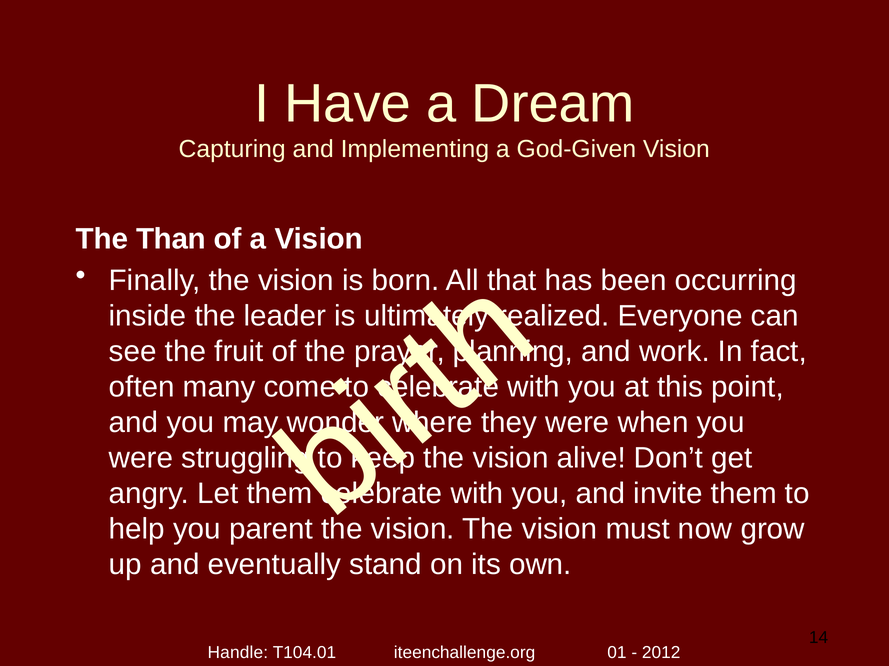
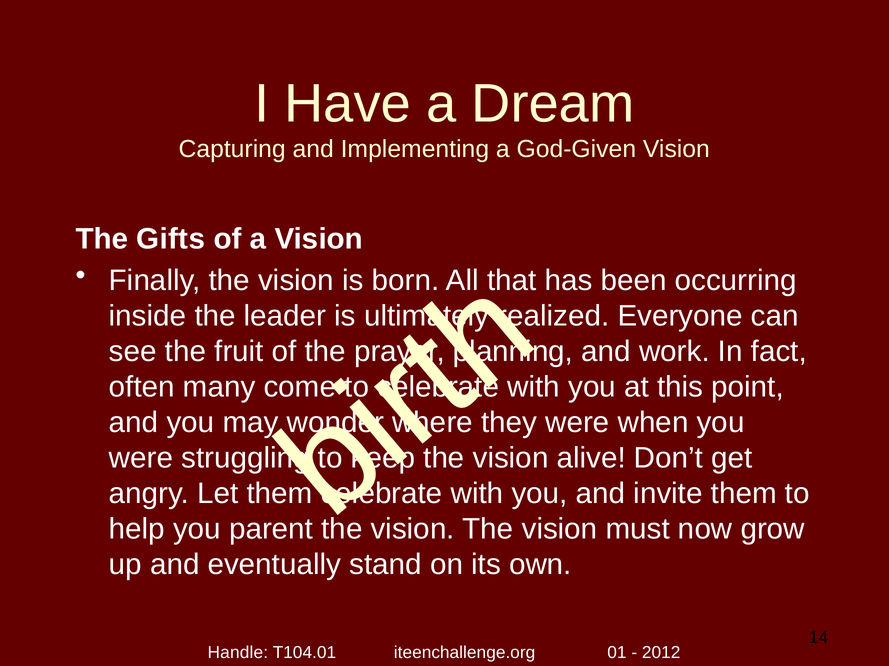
Than: Than -> Gifts
